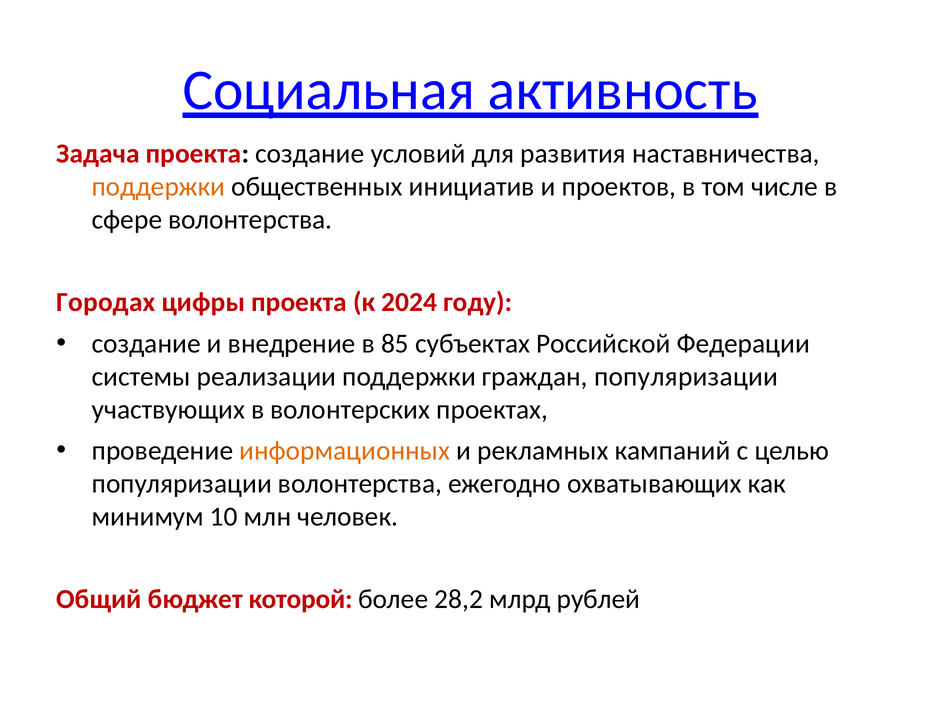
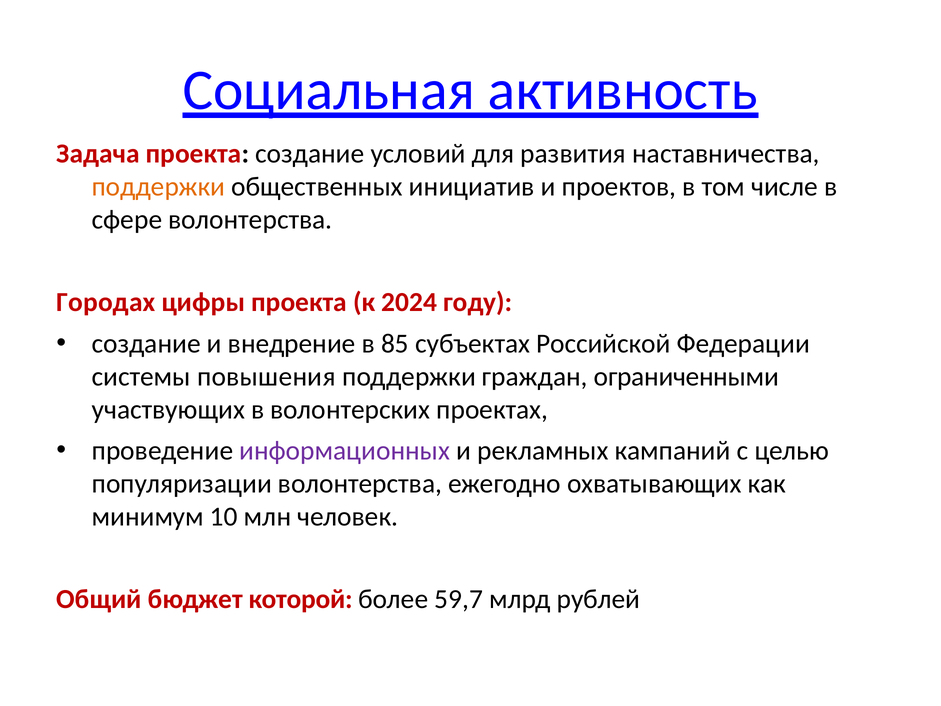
реализации: реализации -> повышения
граждан популяризации: популяризации -> ограниченными
информационных colour: orange -> purple
28,2: 28,2 -> 59,7
